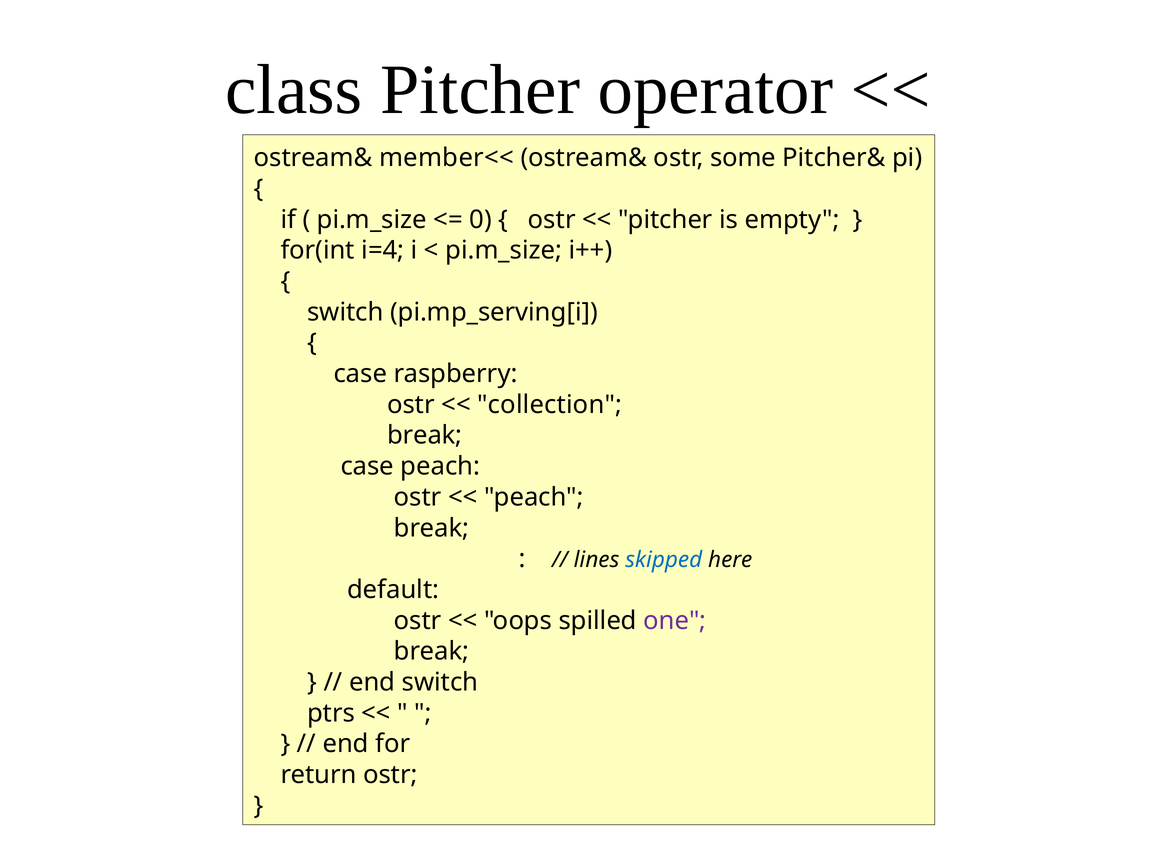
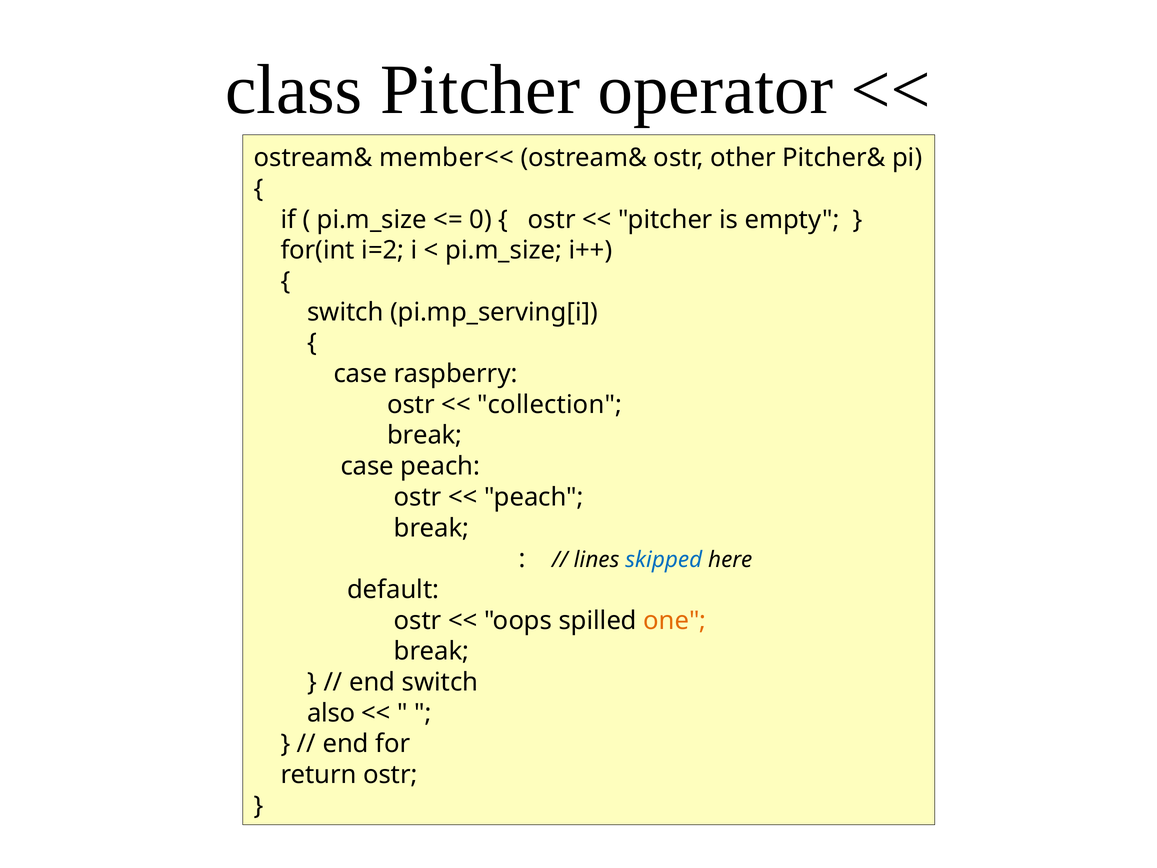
some: some -> other
i=4: i=4 -> i=2
one colour: purple -> orange
ptrs: ptrs -> also
